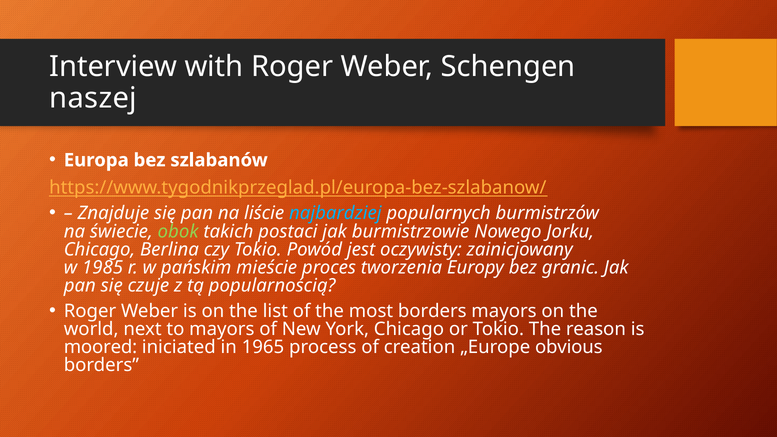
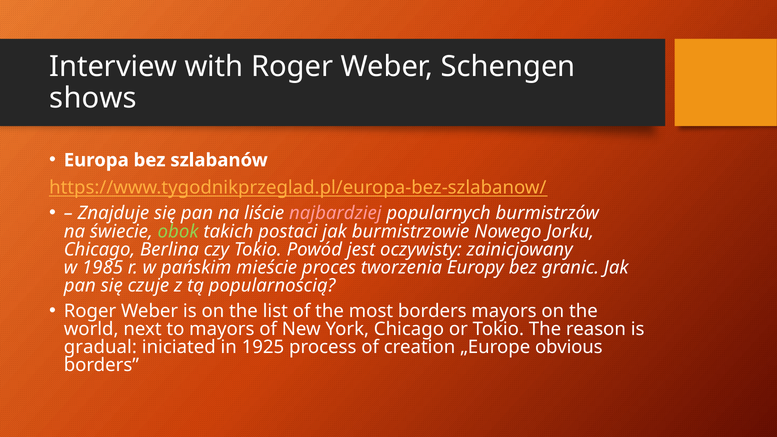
naszej: naszej -> shows
najbardziej colour: light blue -> pink
moored: moored -> gradual
1965: 1965 -> 1925
